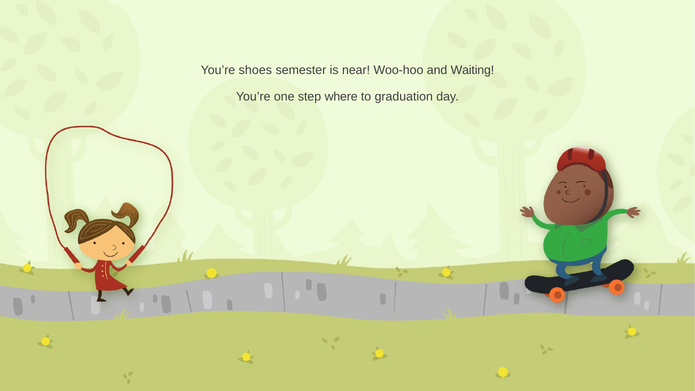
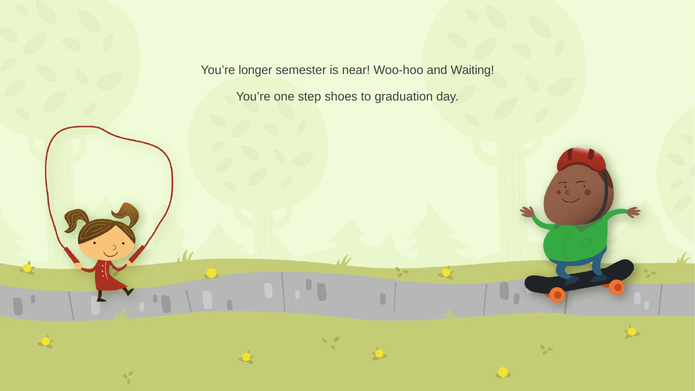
shoes: shoes -> longer
where: where -> shoes
